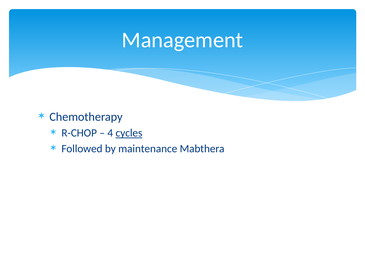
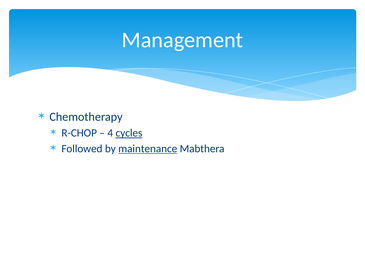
maintenance underline: none -> present
